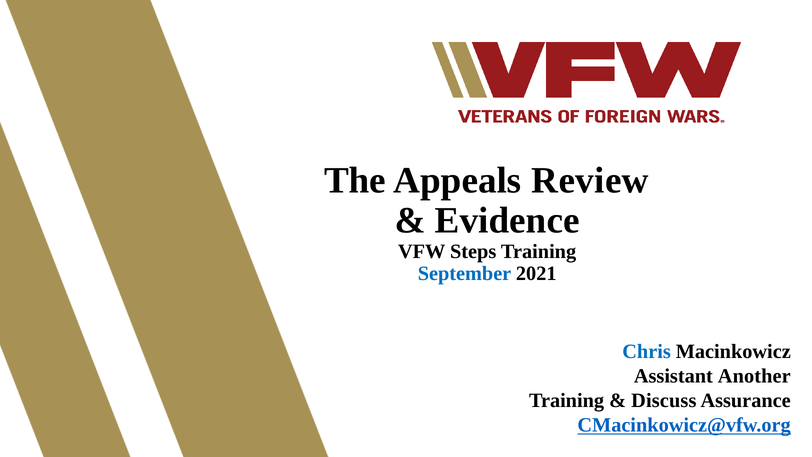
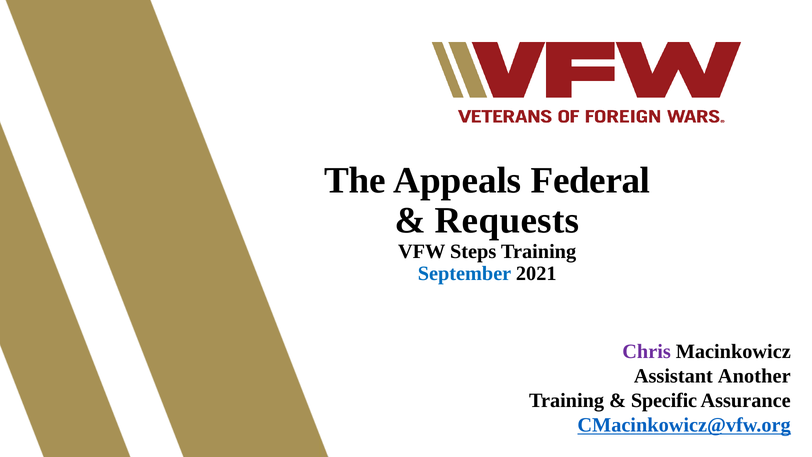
Review: Review -> Federal
Evidence: Evidence -> Requests
Chris colour: blue -> purple
Discuss: Discuss -> Specific
